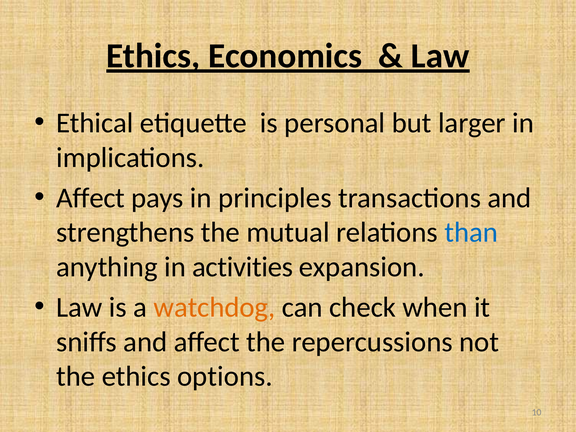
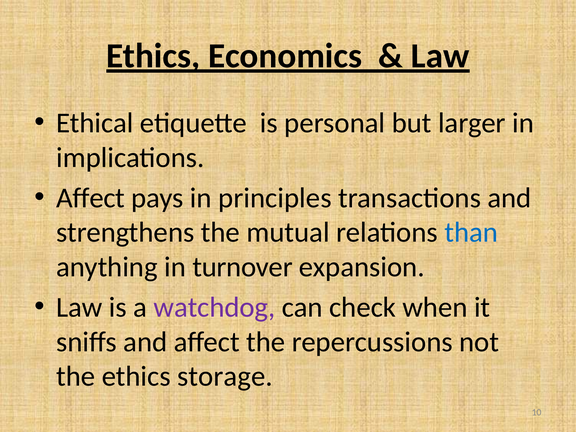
activities: activities -> turnover
watchdog colour: orange -> purple
options: options -> storage
